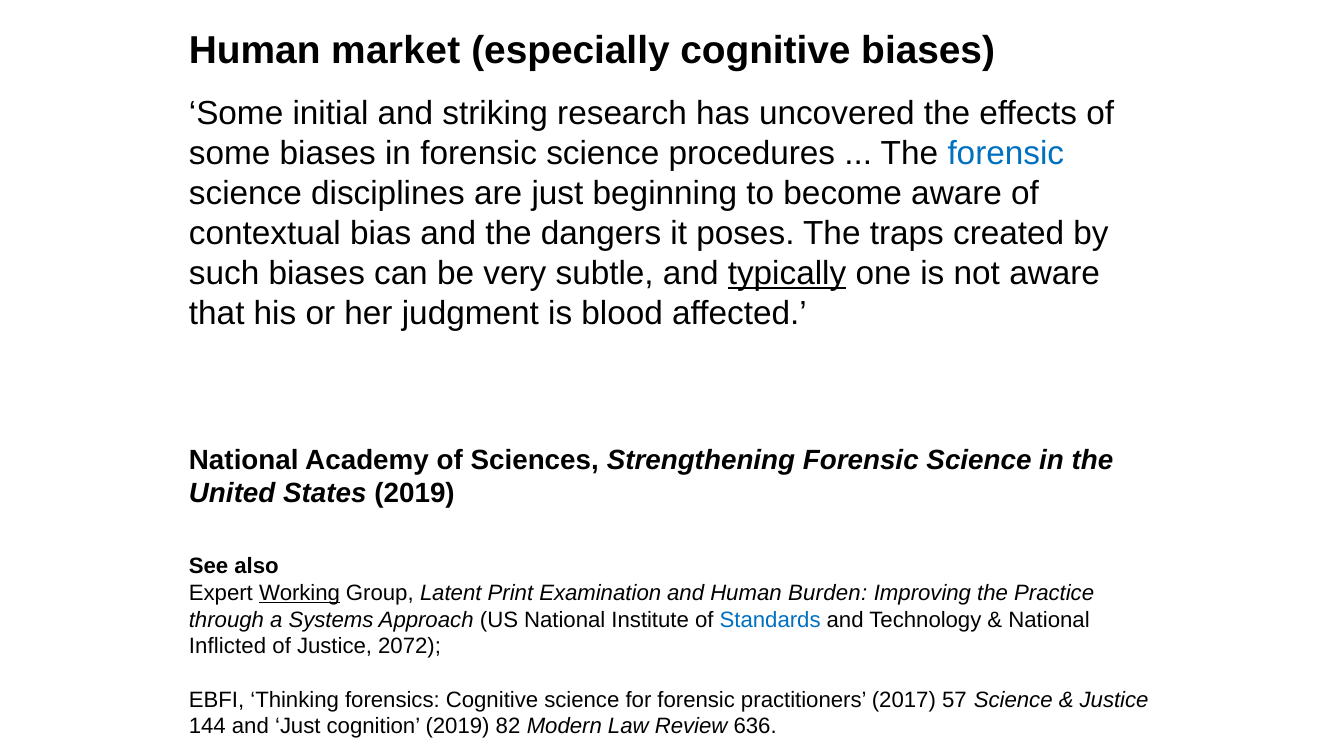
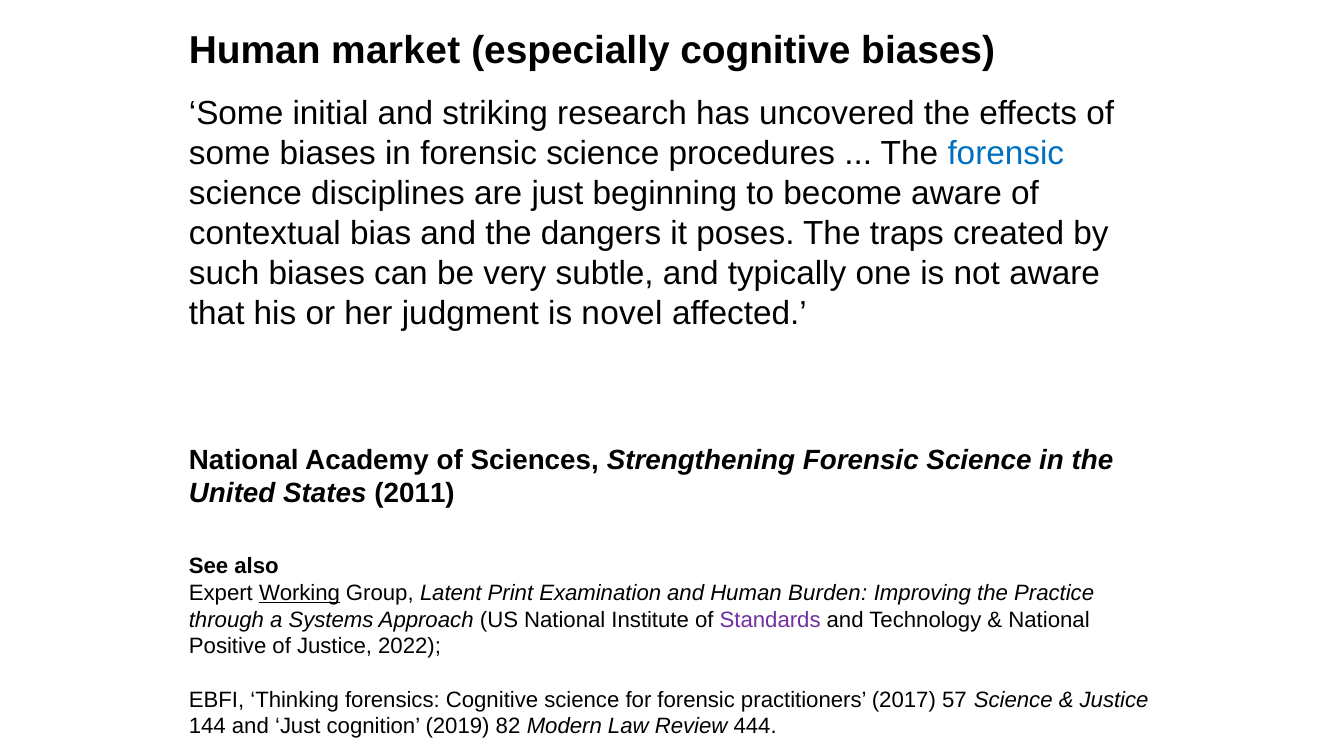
typically underline: present -> none
blood: blood -> novel
States 2019: 2019 -> 2011
Standards colour: blue -> purple
Inflicted: Inflicted -> Positive
2072: 2072 -> 2022
636: 636 -> 444
